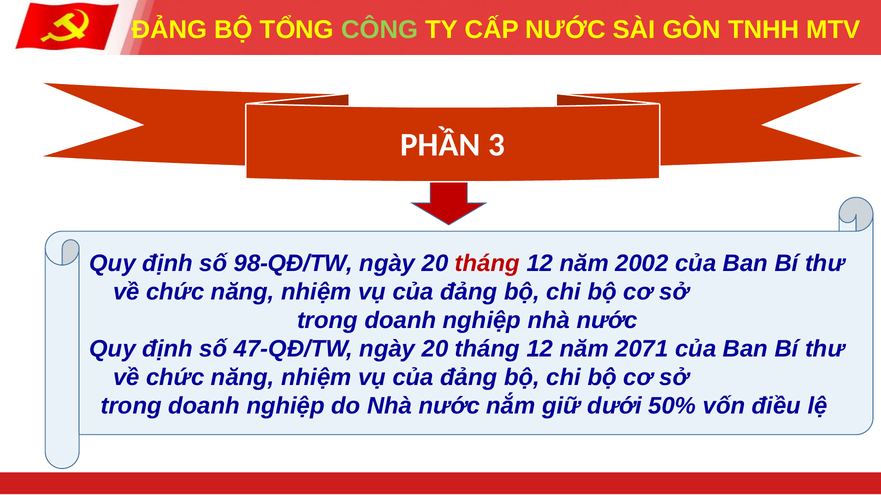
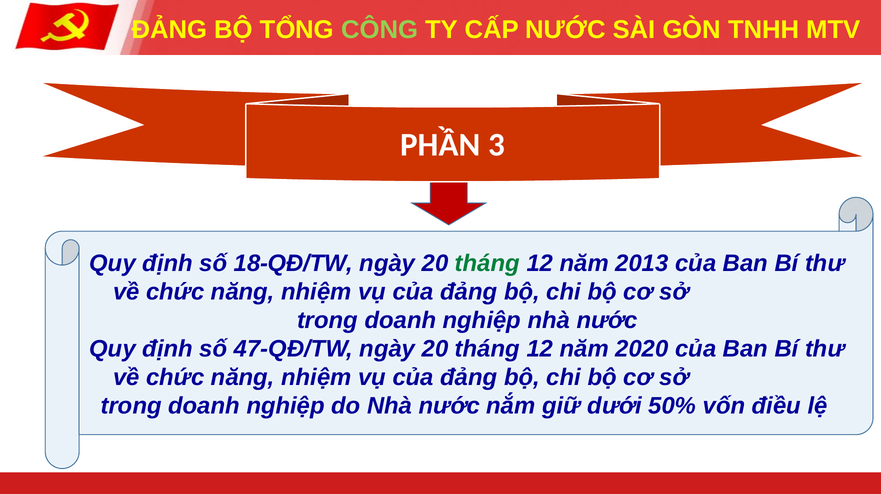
98-QĐ/TW: 98-QĐ/TW -> 18-QĐ/TW
tháng at (487, 263) colour: red -> green
2002: 2002 -> 2013
2071: 2071 -> 2020
